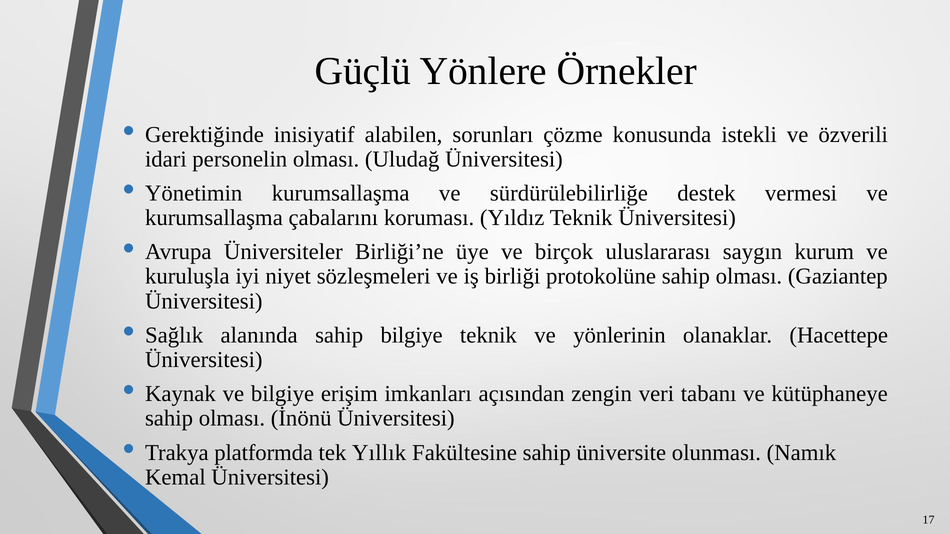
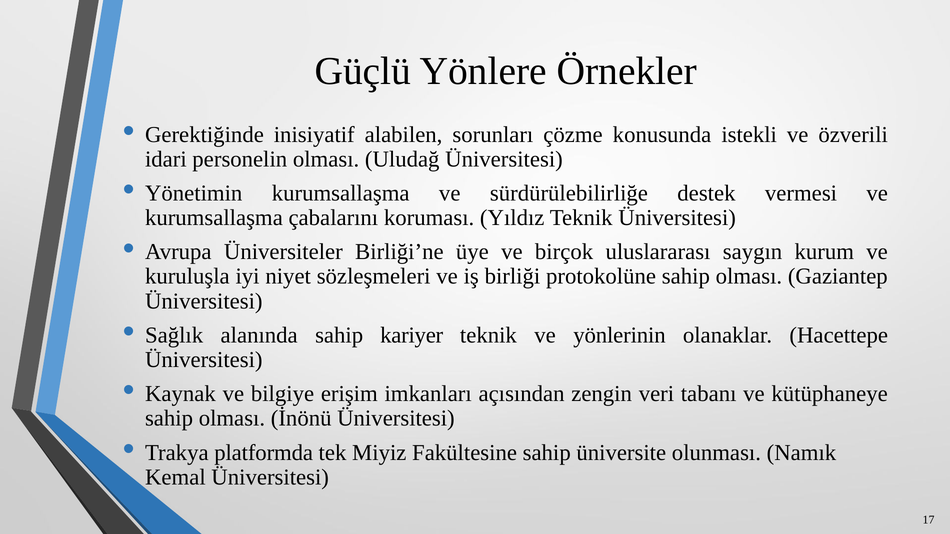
sahip bilgiye: bilgiye -> kariyer
Yıllık: Yıllık -> Miyiz
